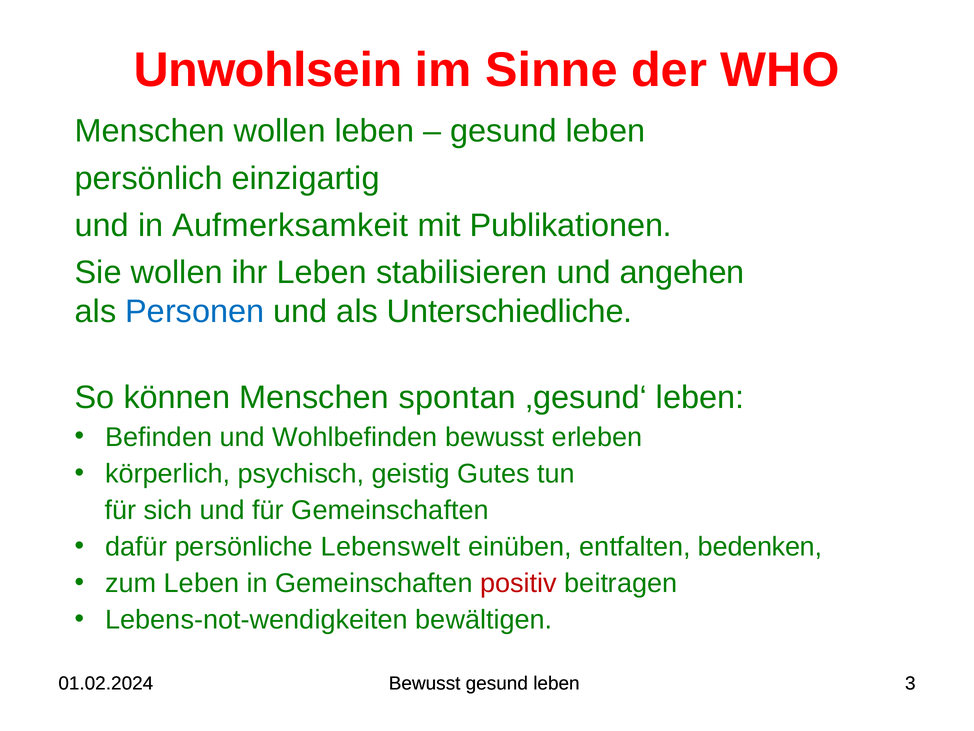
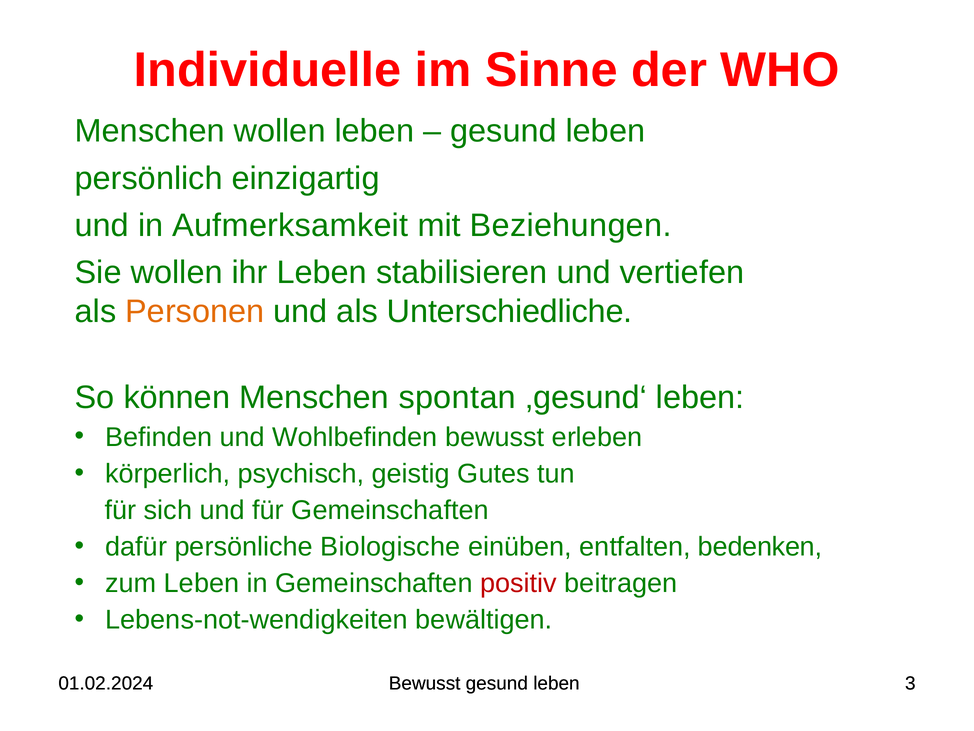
Unwohlsein: Unwohlsein -> Individuelle
Publikationen: Publikationen -> Beziehungen
angehen: angehen -> vertiefen
Personen colour: blue -> orange
Lebenswelt: Lebenswelt -> Biologische
